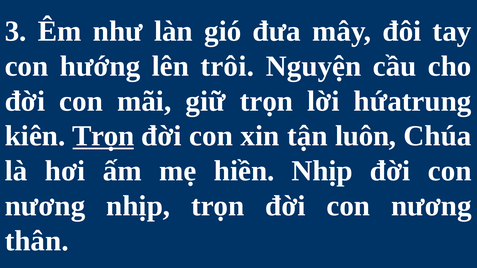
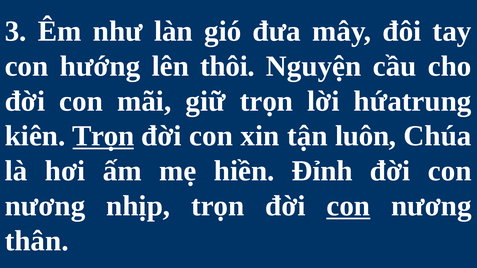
trôi: trôi -> thôi
hiền Nhịp: Nhịp -> Đỉnh
con at (348, 206) underline: none -> present
